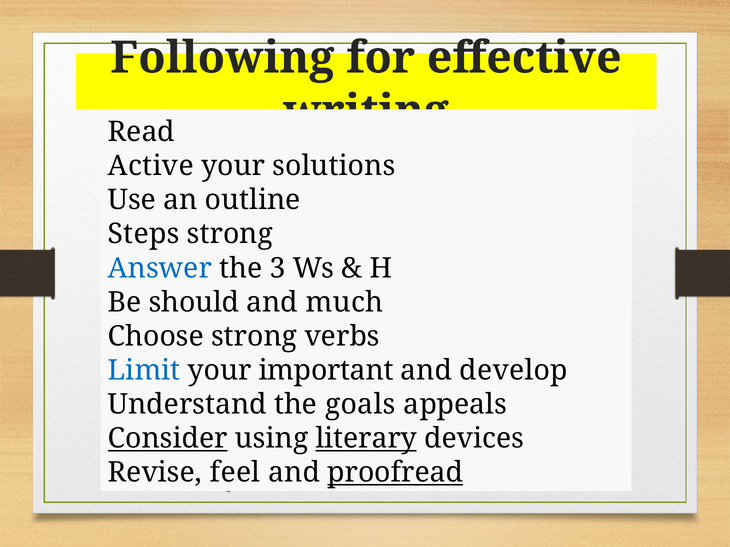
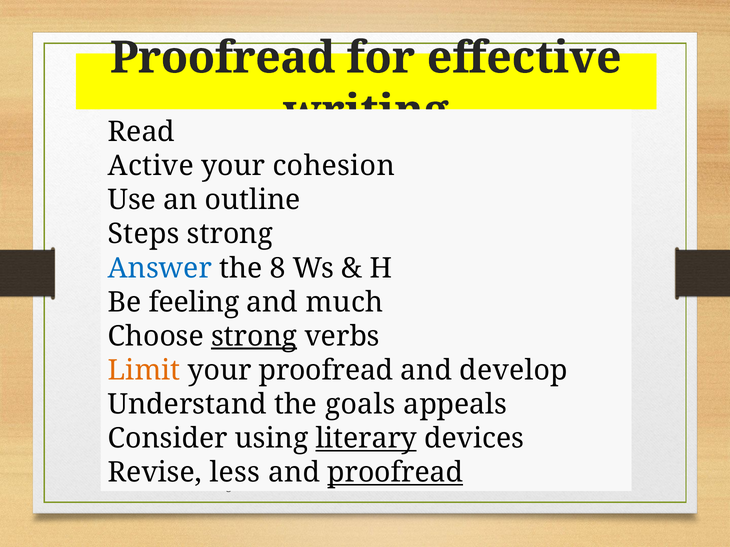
Following at (222, 58): Following -> Proofread
solutions: solutions -> cohesion
3: 3 -> 8
should: should -> feeling
strong at (254, 337) underline: none -> present
Limit colour: blue -> orange
your important: important -> proofread
Consider underline: present -> none
feel: feel -> less
